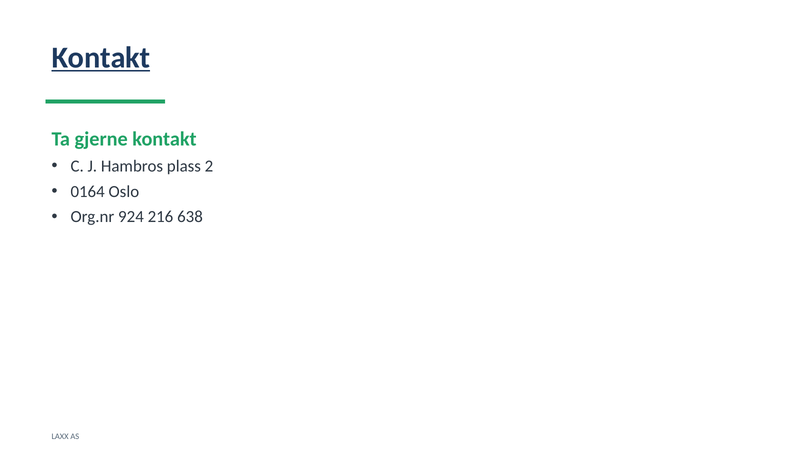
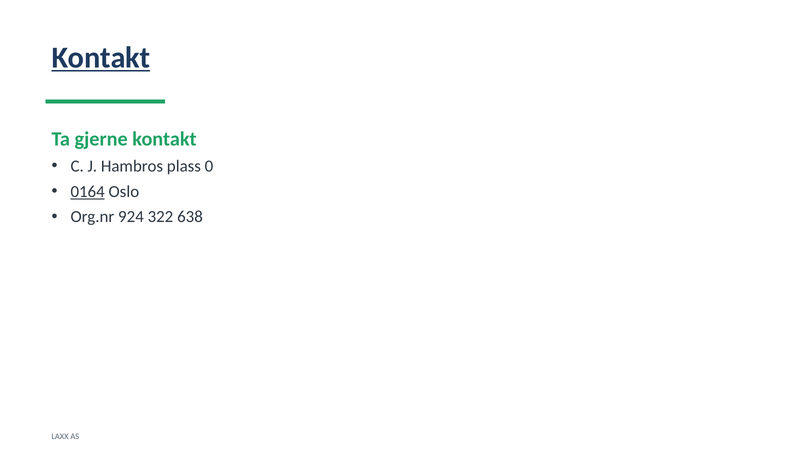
2: 2 -> 0
0164 underline: none -> present
216: 216 -> 322
